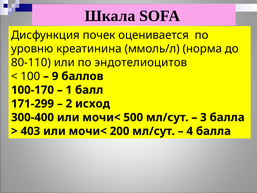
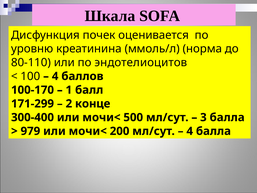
9 at (55, 76): 9 -> 4
исход: исход -> конце
403: 403 -> 979
